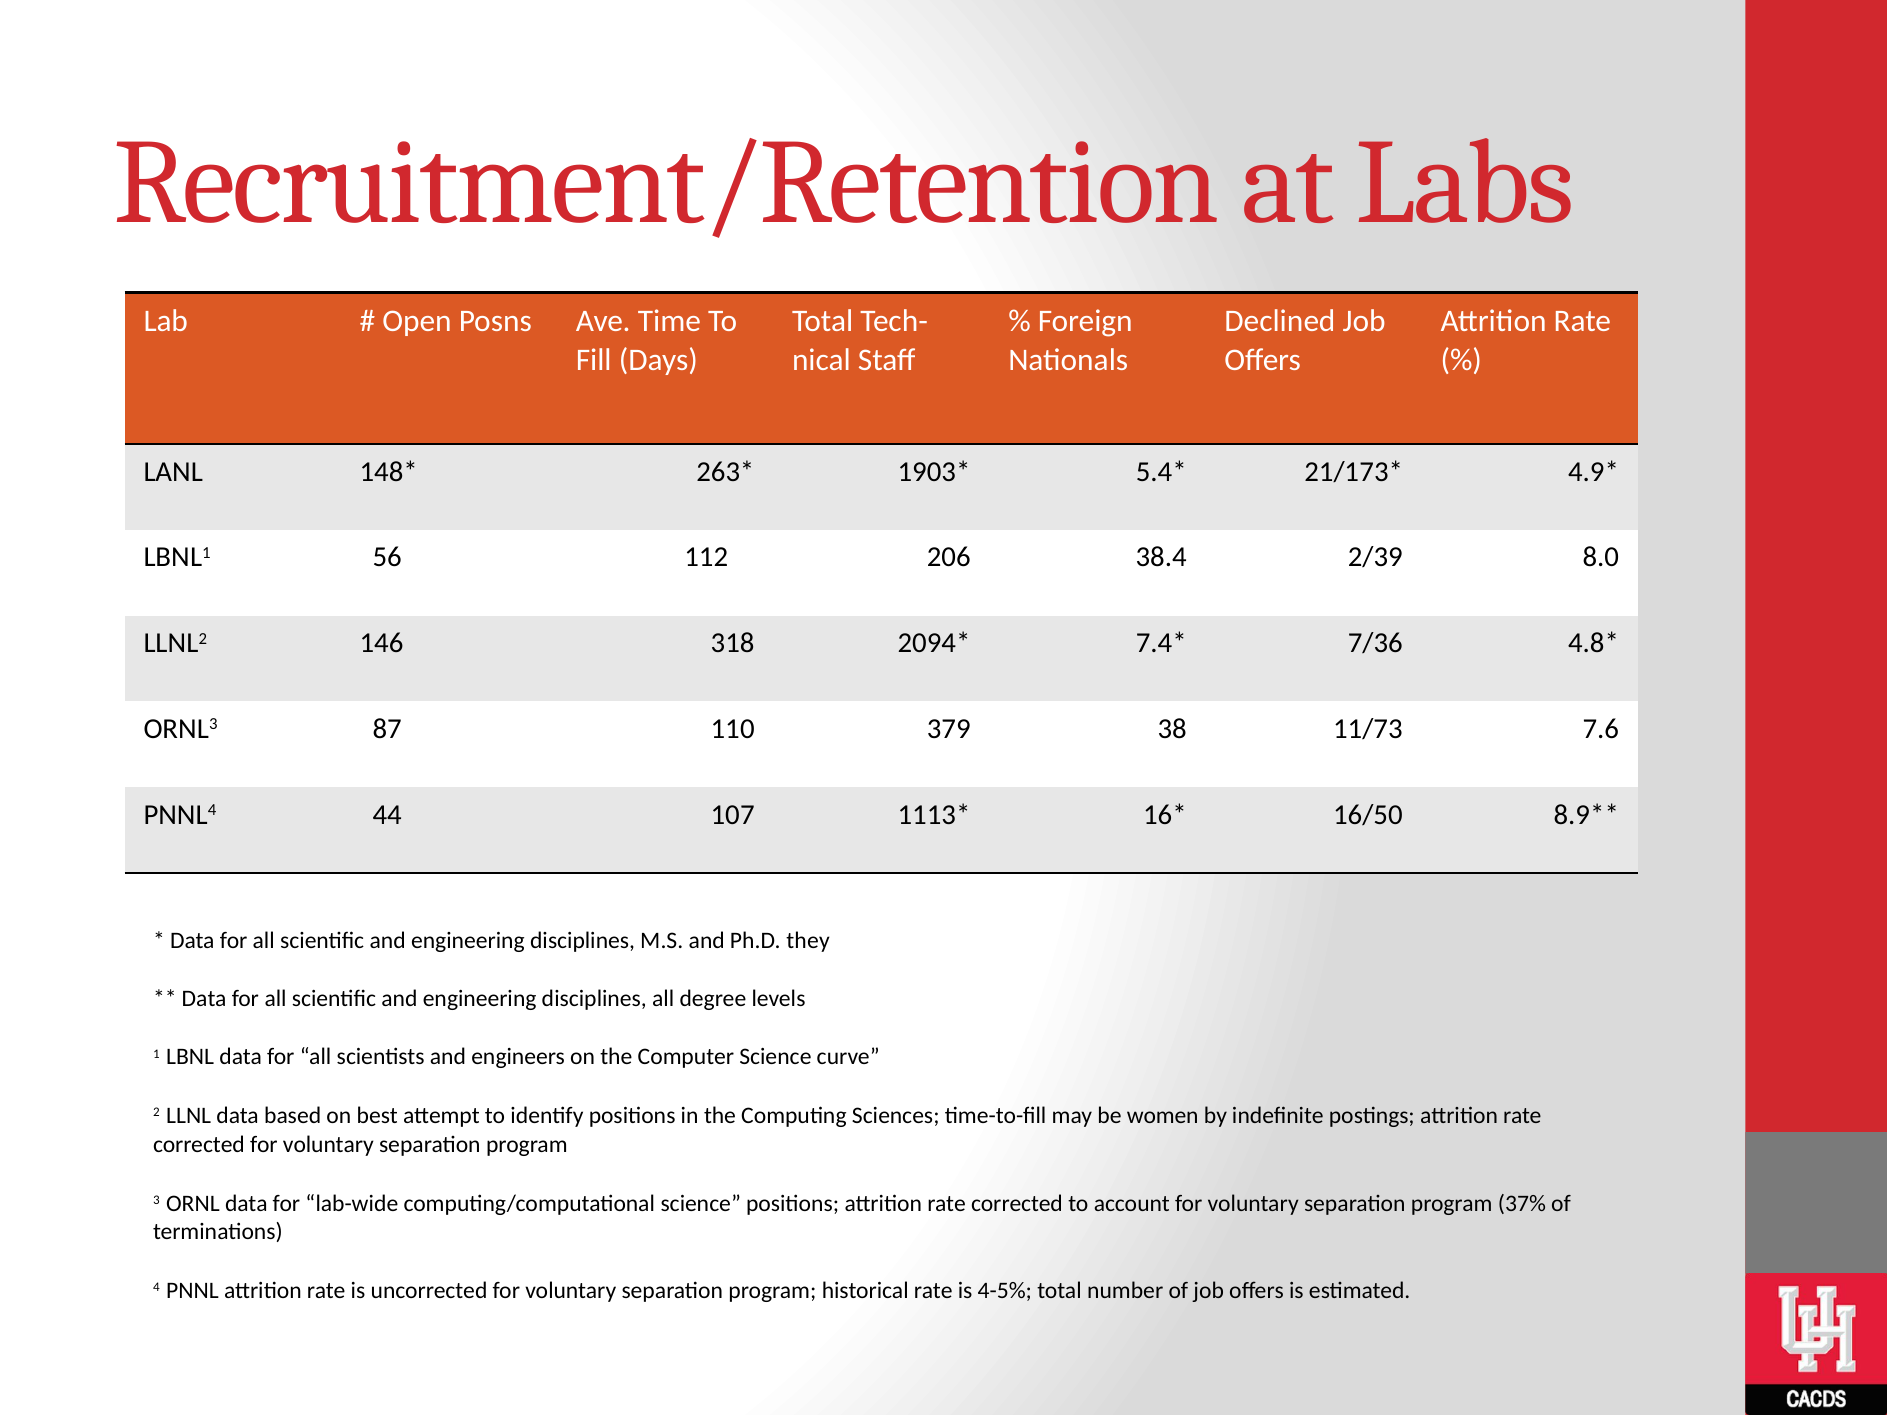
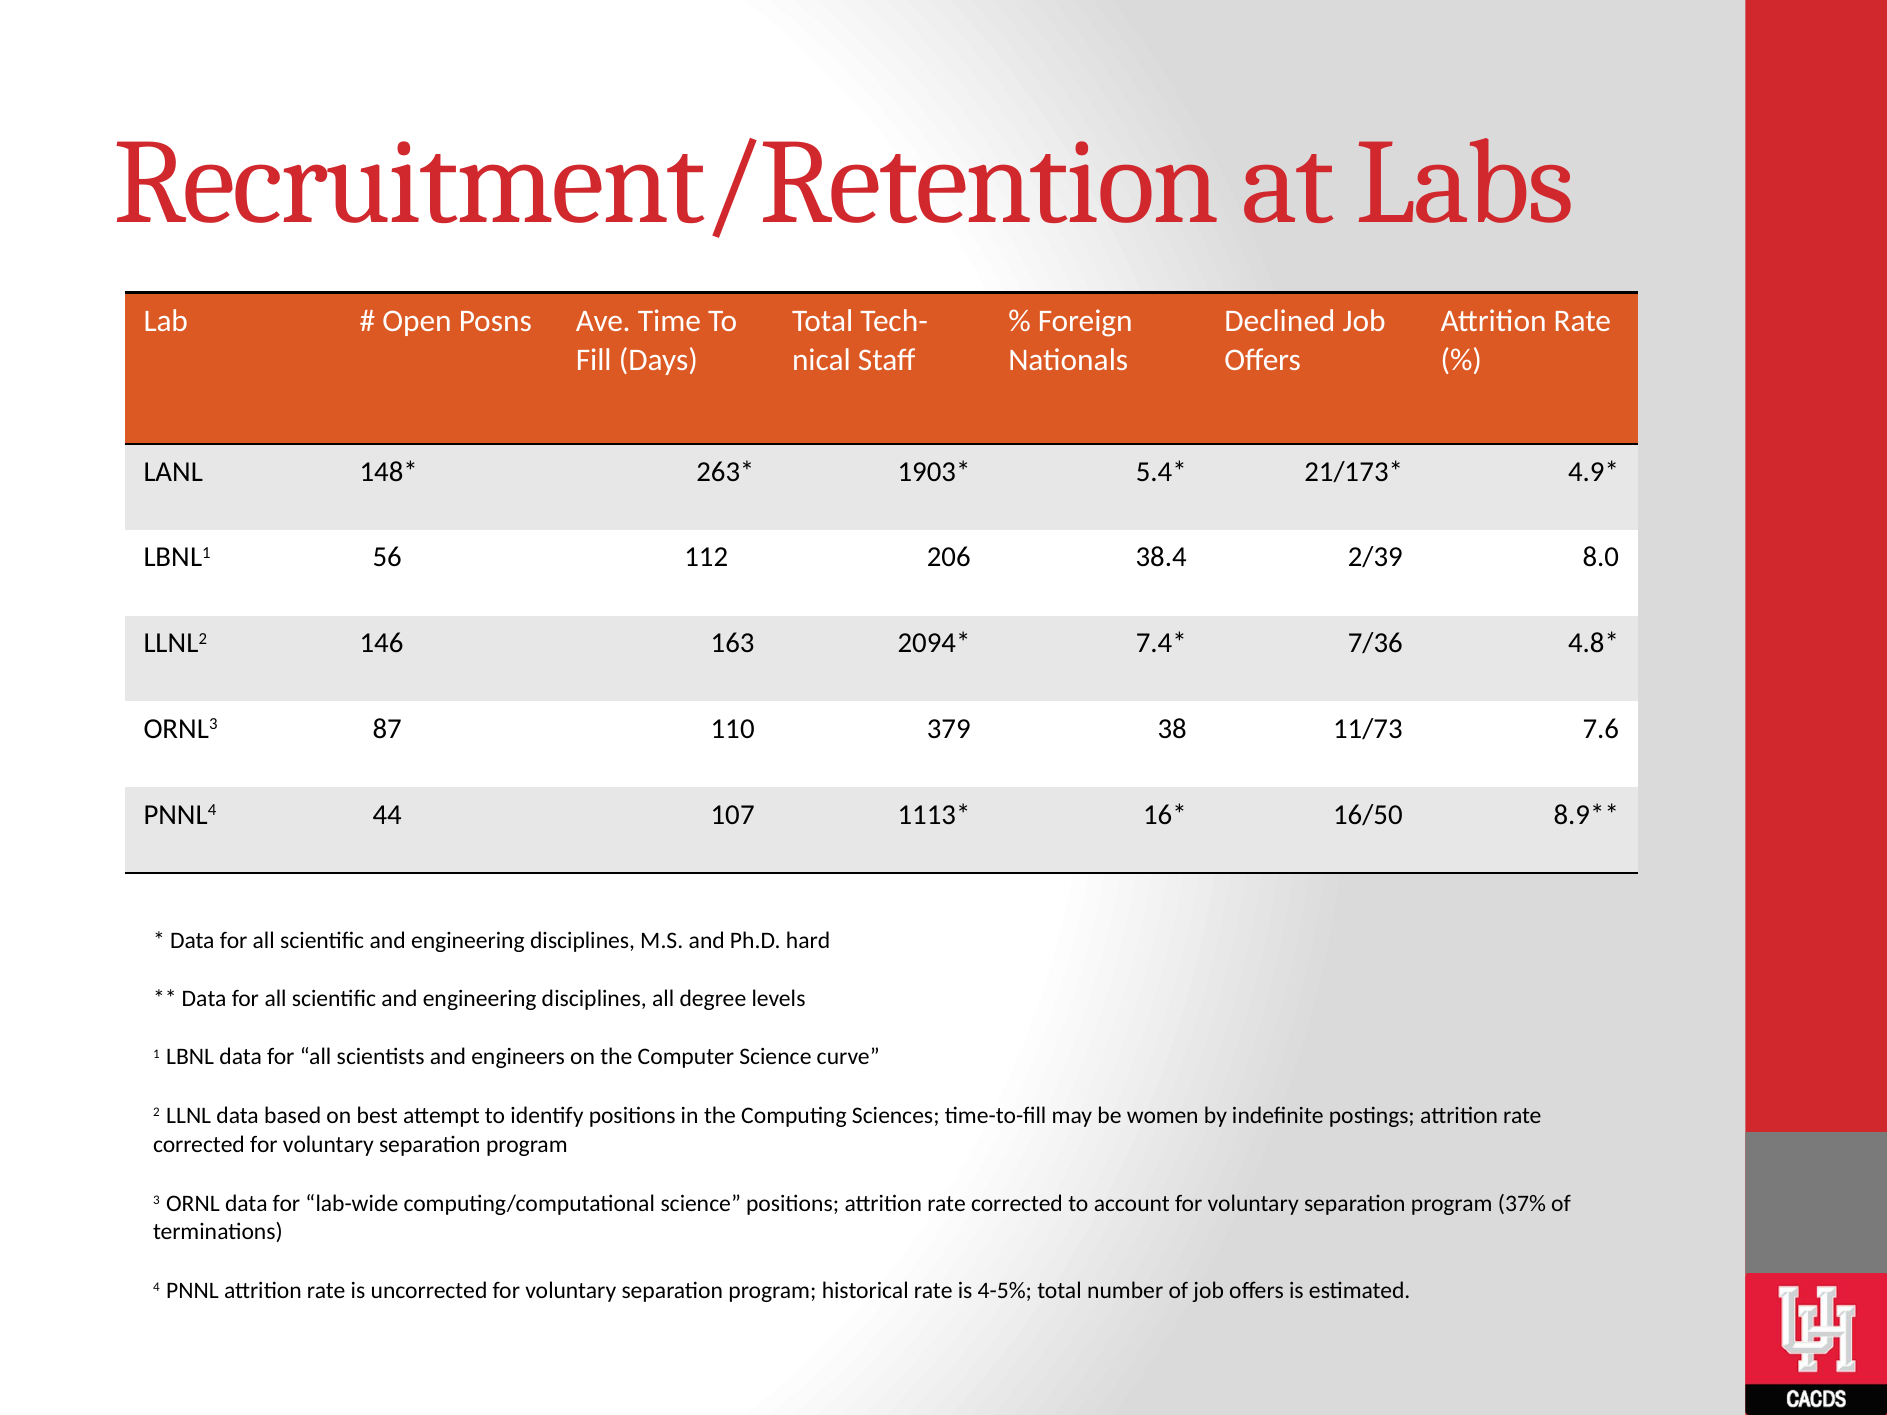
318: 318 -> 163
they: they -> hard
